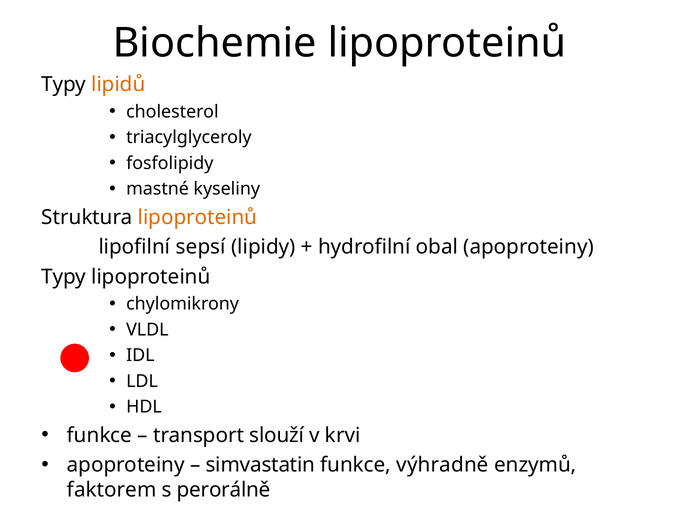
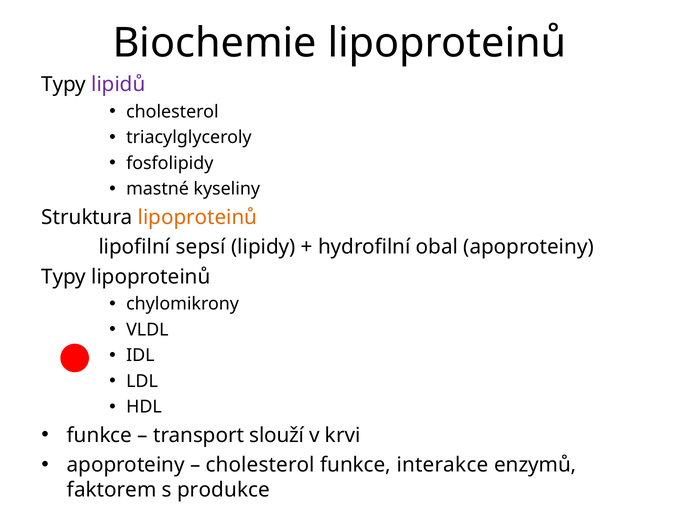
lipidů colour: orange -> purple
simvastatin at (260, 465): simvastatin -> cholesterol
výhradně: výhradně -> interakce
perorálně: perorálně -> produkce
